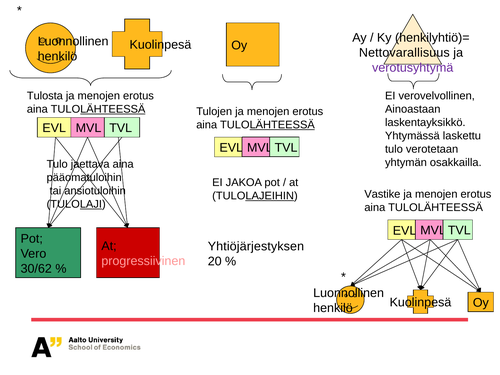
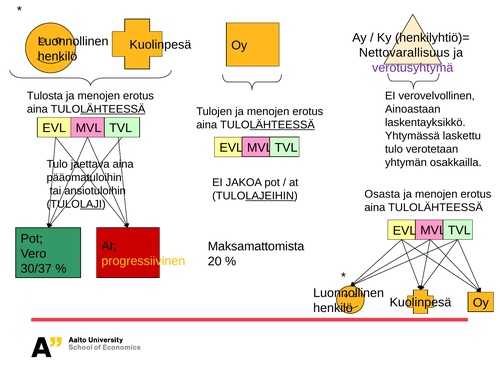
Vastike: Vastike -> Osasta
Yhtiöjärjestyksen: Yhtiöjärjestyksen -> Maksamattomista
progressiivinen colour: pink -> yellow
30/62: 30/62 -> 30/37
